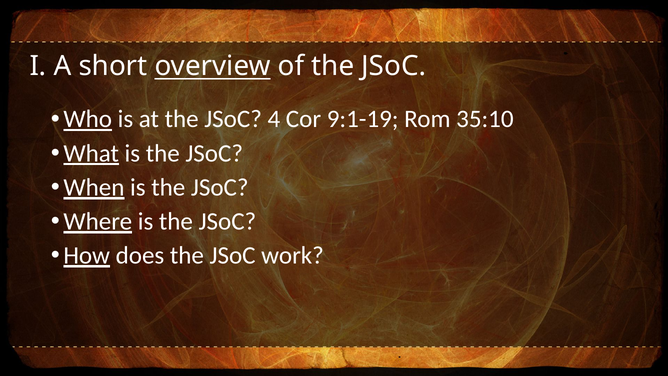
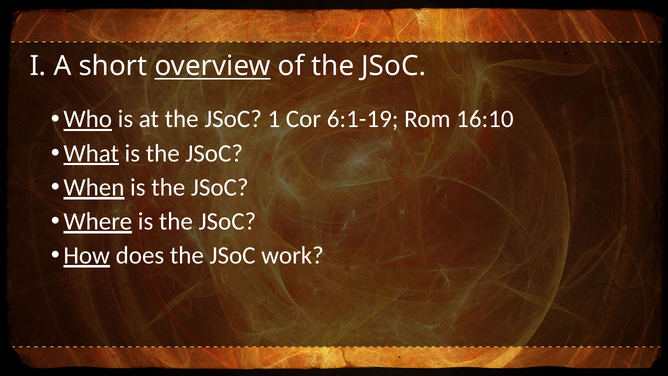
4: 4 -> 1
9:1-19: 9:1-19 -> 6:1-19
35:10: 35:10 -> 16:10
